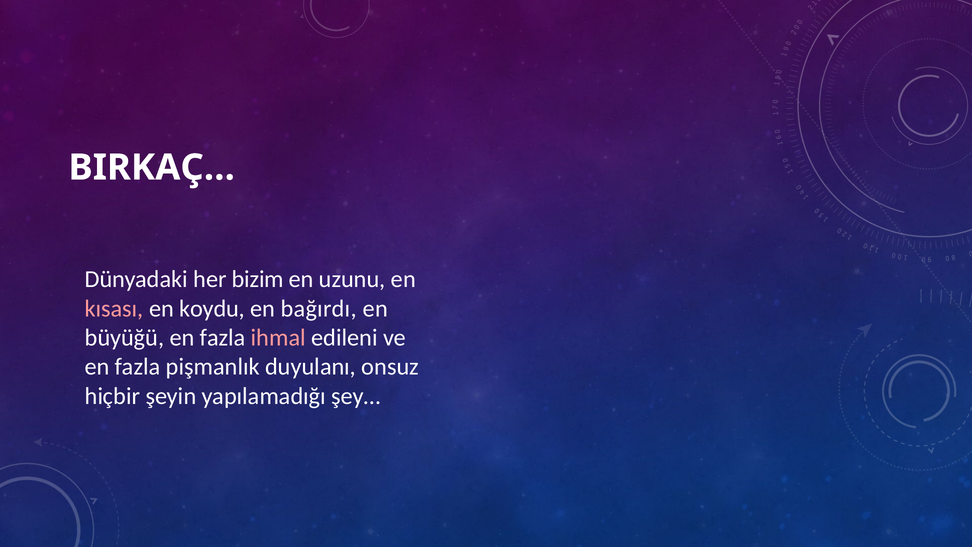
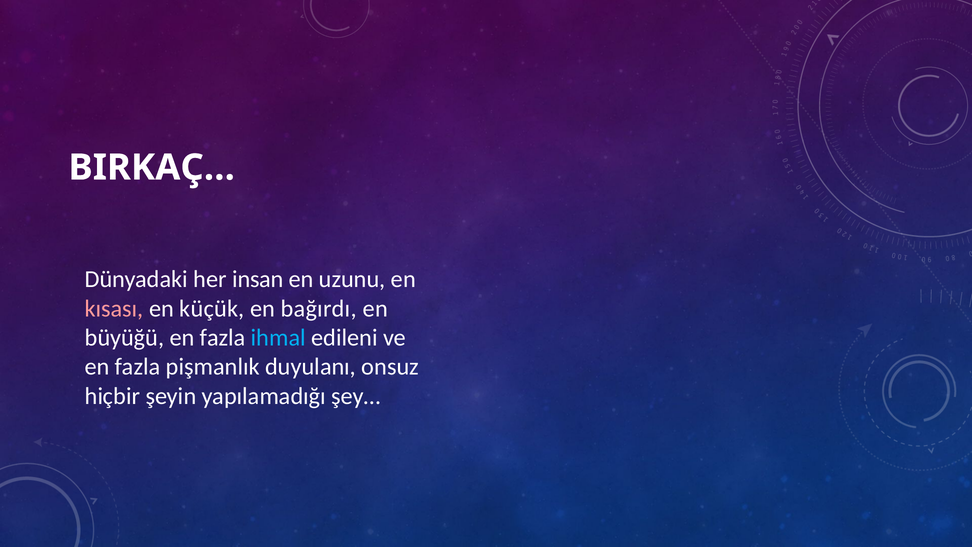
bizim: bizim -> insan
koydu: koydu -> küçük
ihmal colour: pink -> light blue
